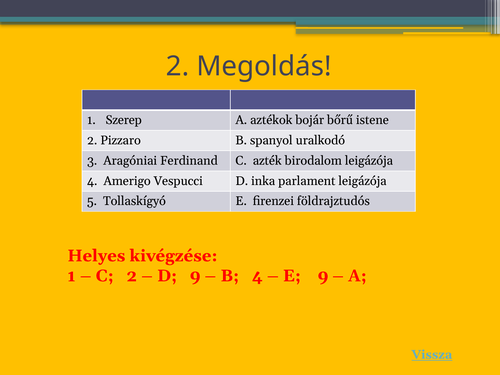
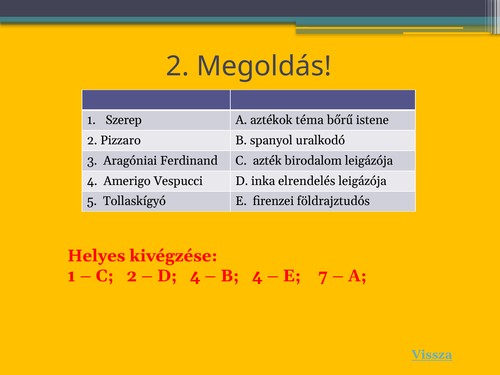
bojár: bojár -> téma
parlament: parlament -> elrendelés
D 9: 9 -> 4
E 9: 9 -> 7
